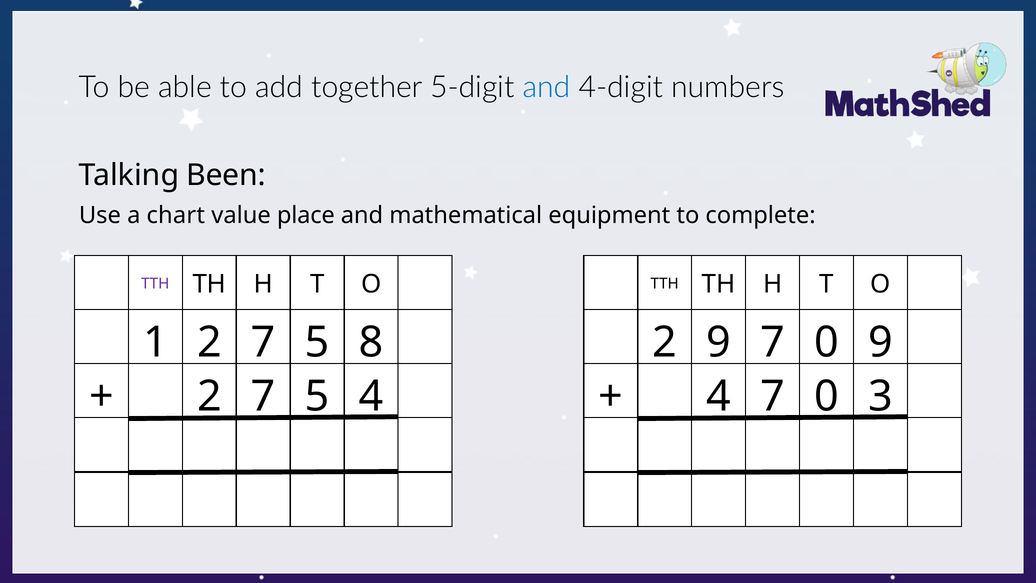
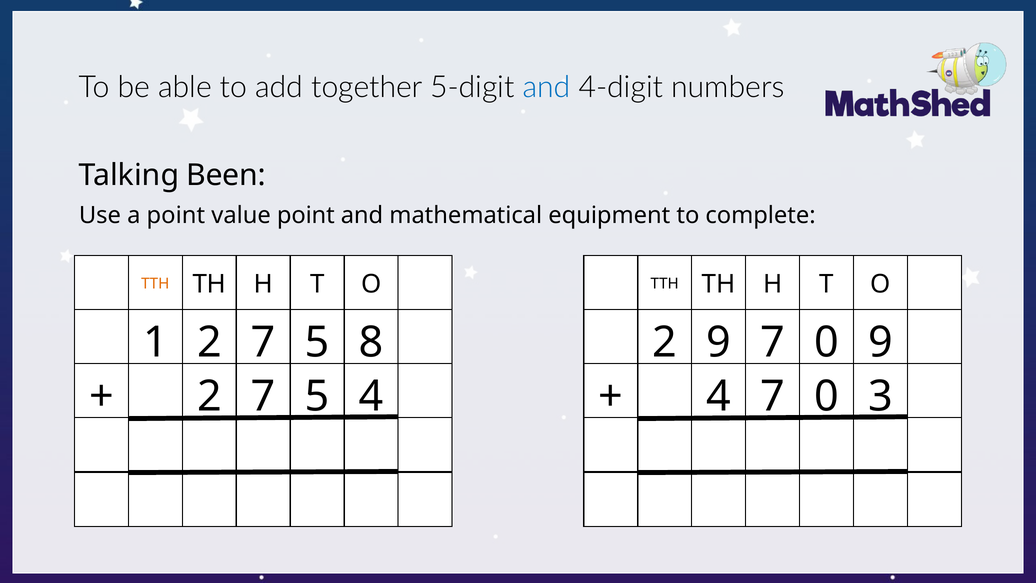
a chart: chart -> point
value place: place -> point
TTH at (155, 283) colour: purple -> orange
